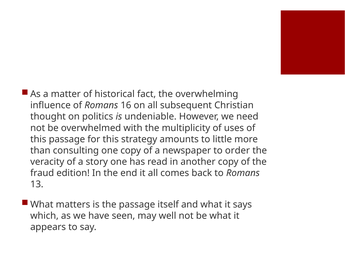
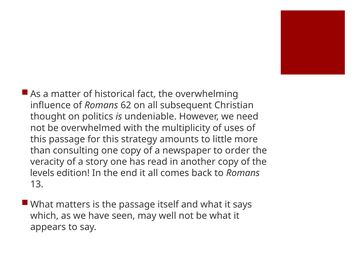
16: 16 -> 62
fraud: fraud -> levels
